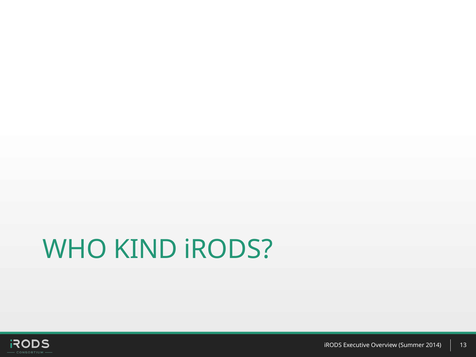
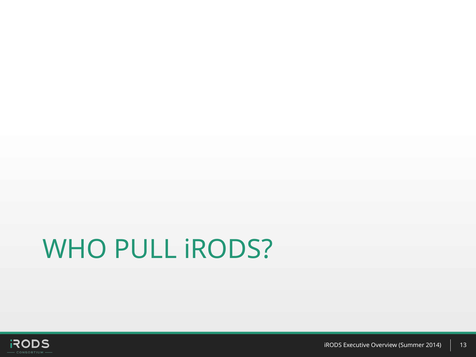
KIND: KIND -> PULL
